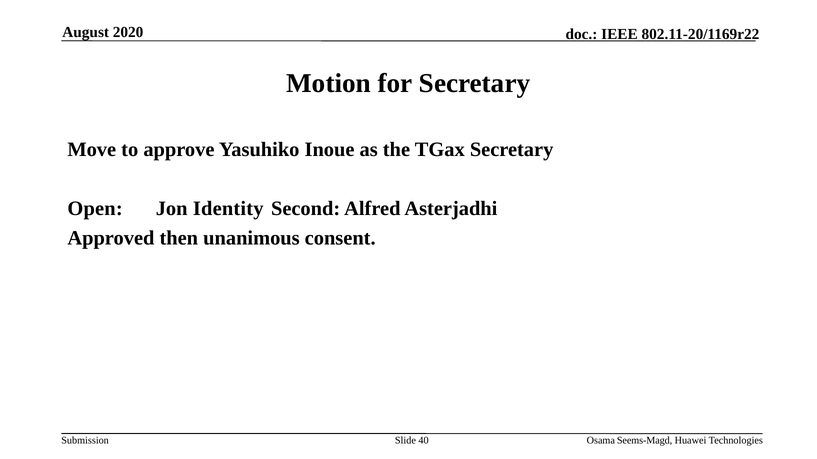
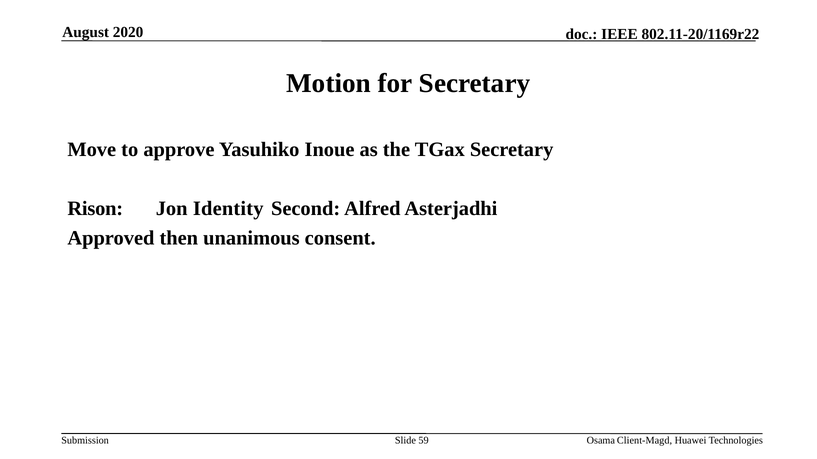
Open: Open -> Rison
40: 40 -> 59
Seems-Magd: Seems-Magd -> Client-Magd
